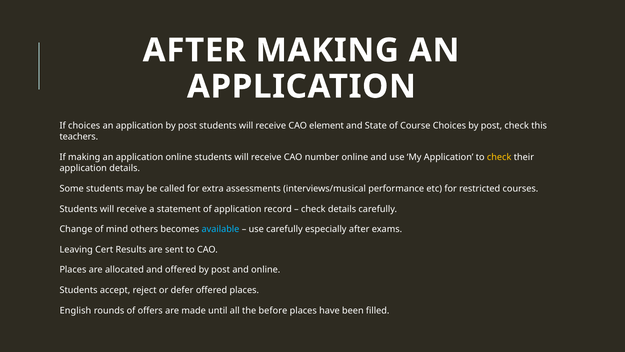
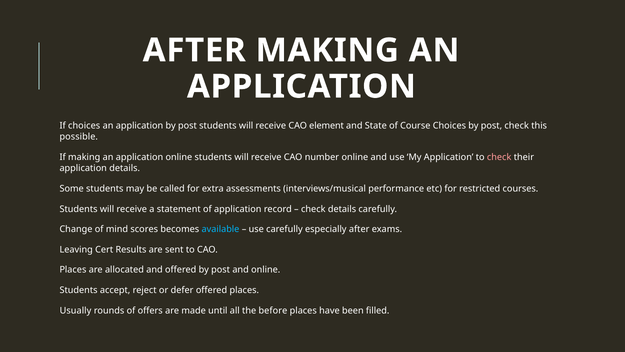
teachers: teachers -> possible
check at (499, 157) colour: yellow -> pink
others: others -> scores
English: English -> Usually
